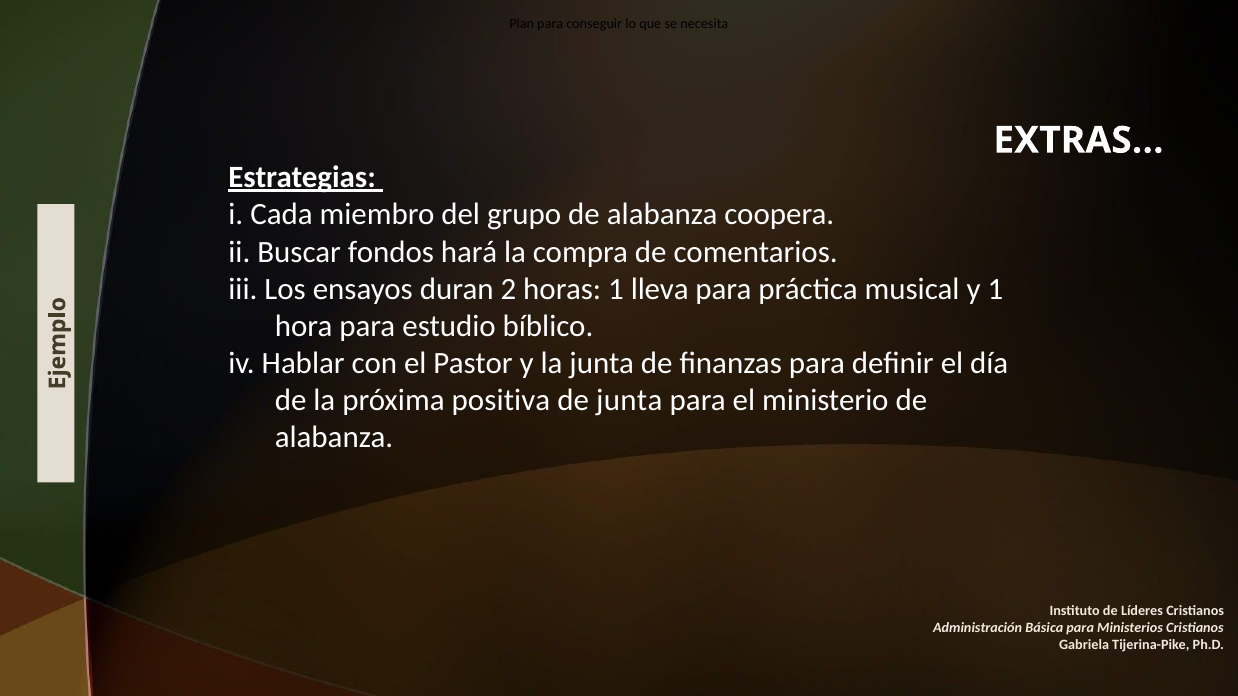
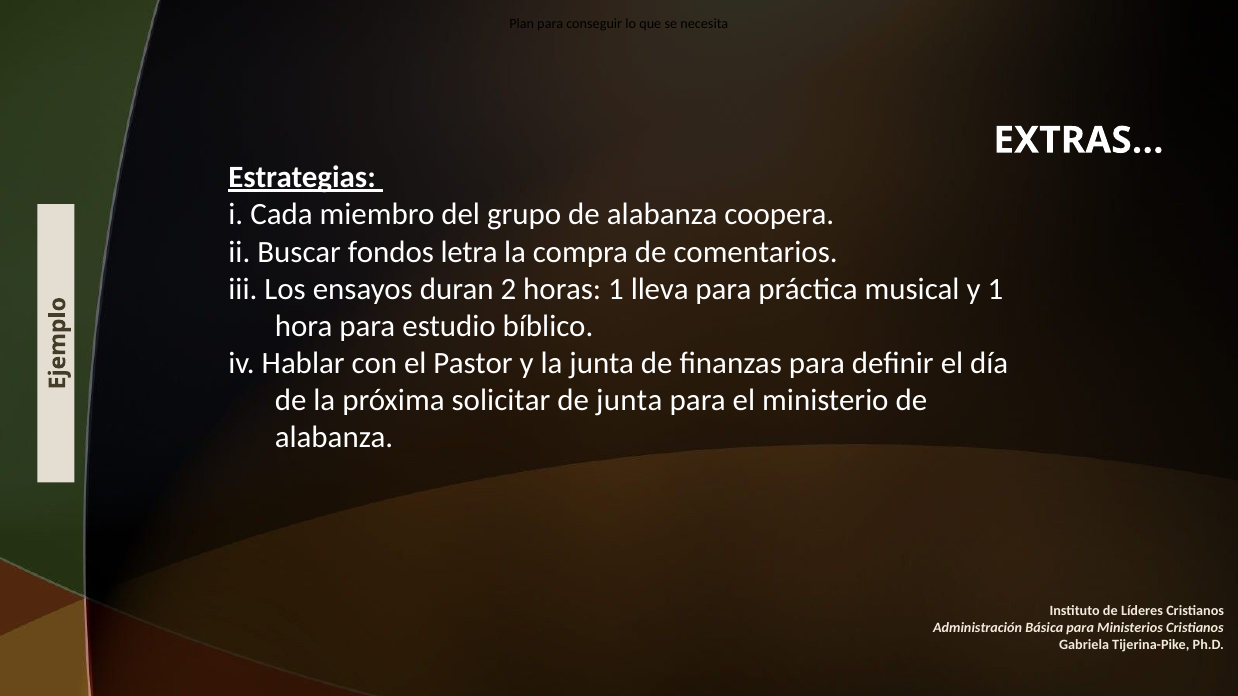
hará: hará -> letra
positiva: positiva -> solicitar
